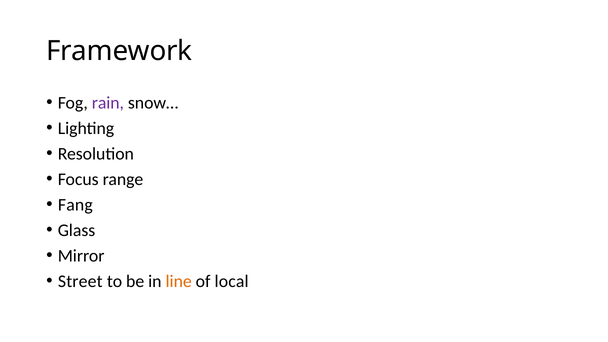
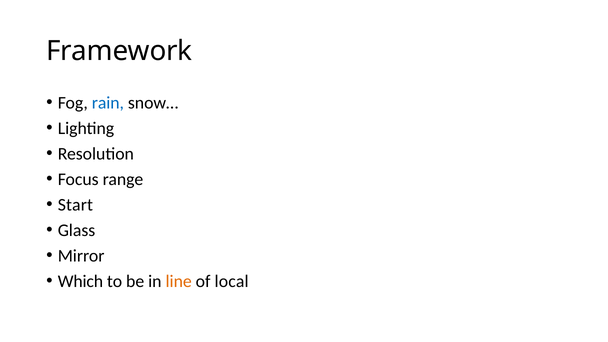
rain colour: purple -> blue
Fang: Fang -> Start
Street: Street -> Which
